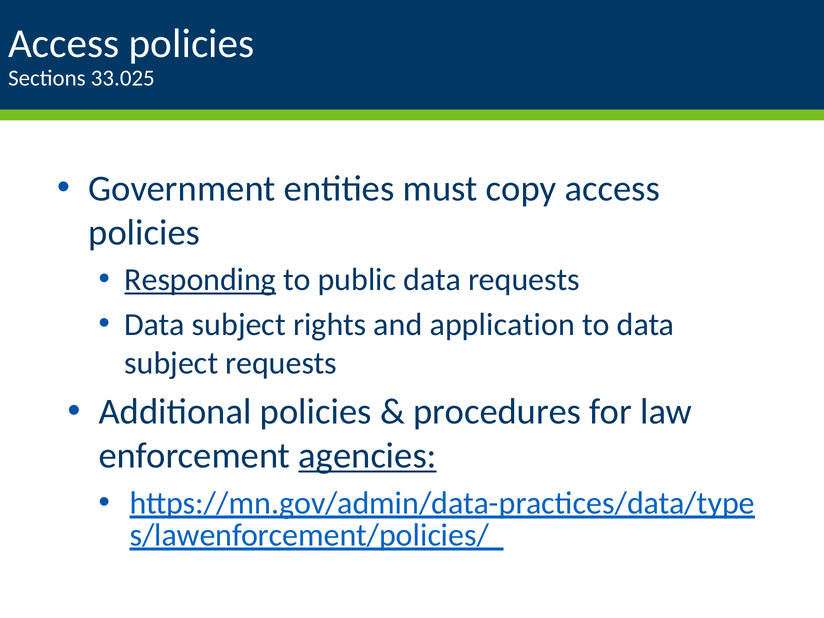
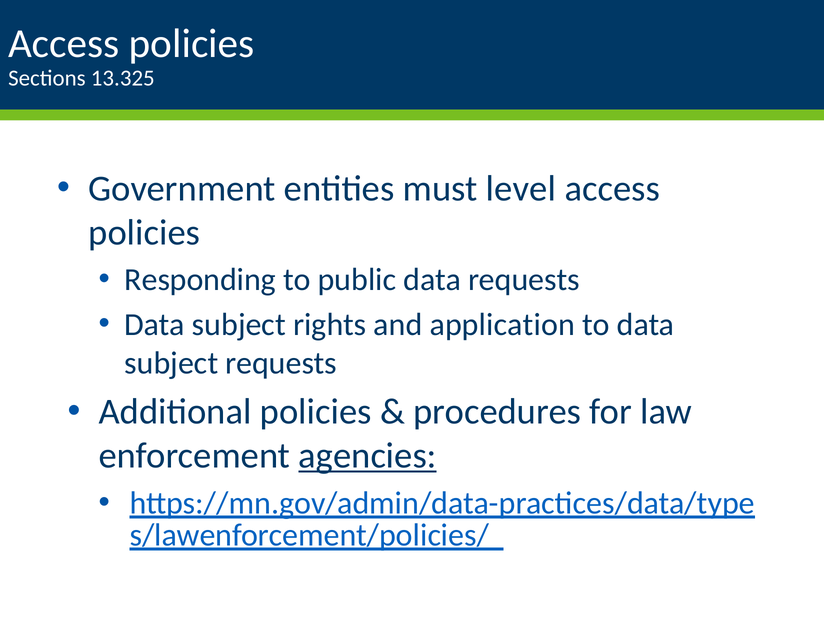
33.025: 33.025 -> 13.325
copy: copy -> level
Responding underline: present -> none
